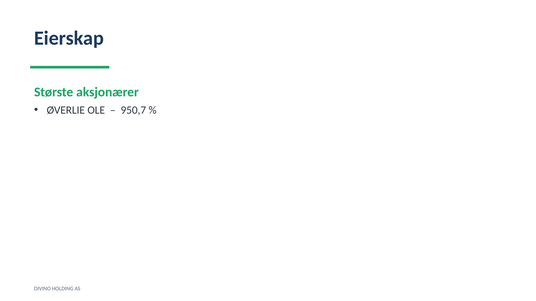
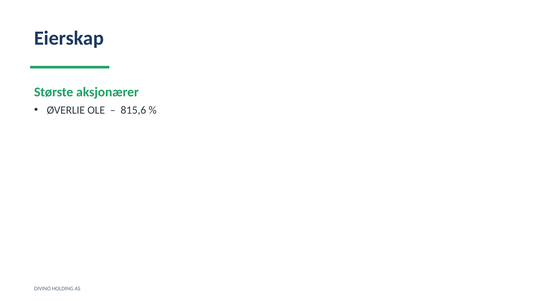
950,7: 950,7 -> 815,6
